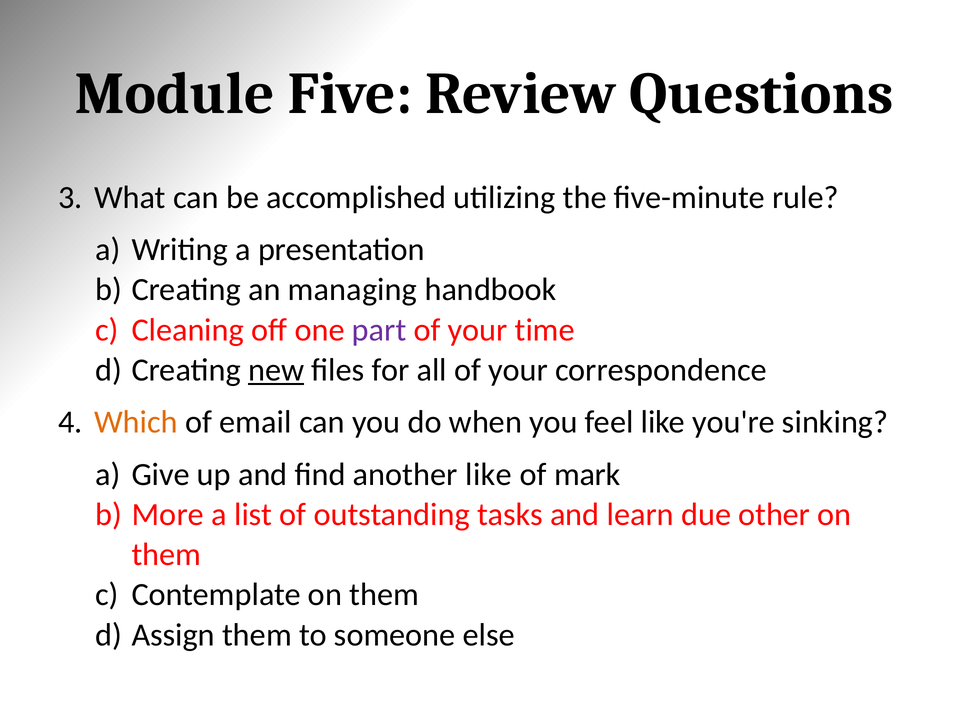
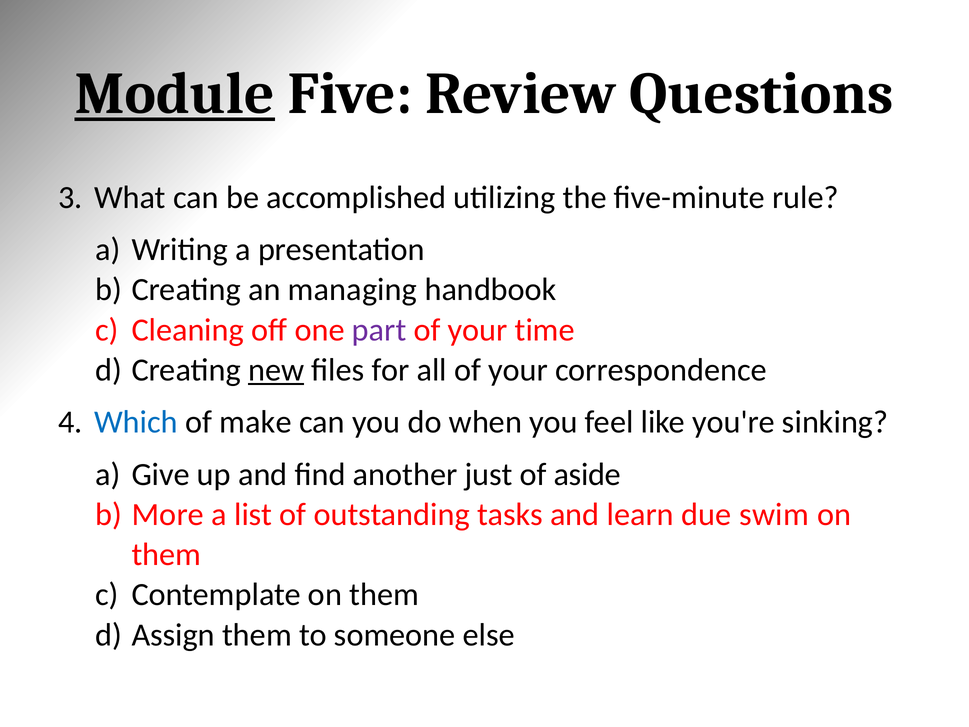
Module underline: none -> present
Which colour: orange -> blue
email: email -> make
another like: like -> just
mark: mark -> aside
other: other -> swim
